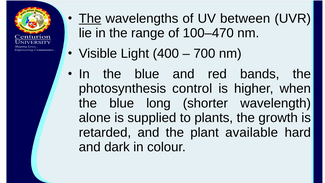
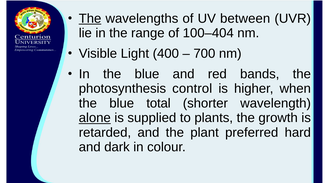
100–470: 100–470 -> 100–404
long: long -> total
alone underline: none -> present
available: available -> preferred
